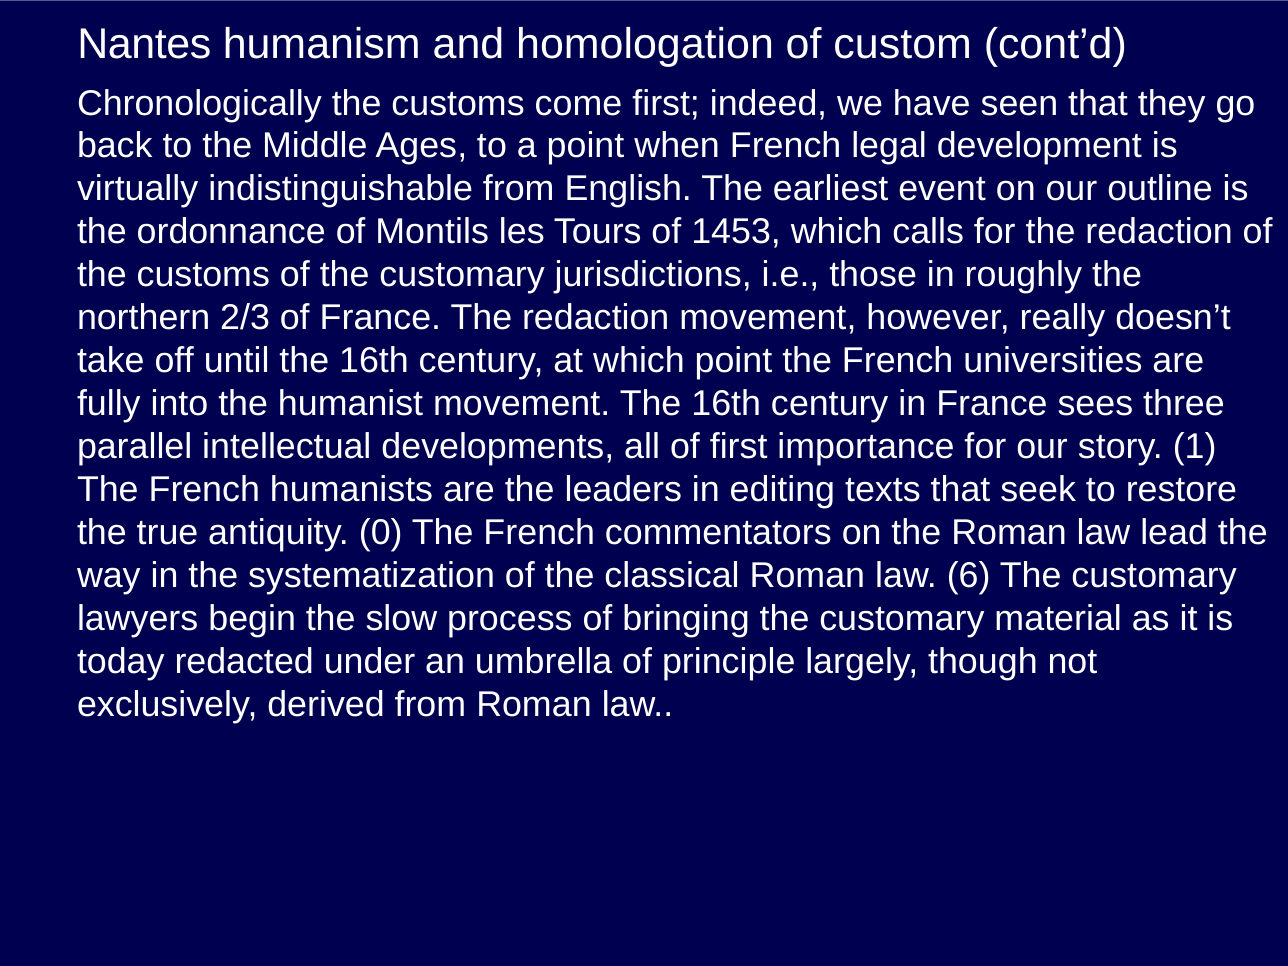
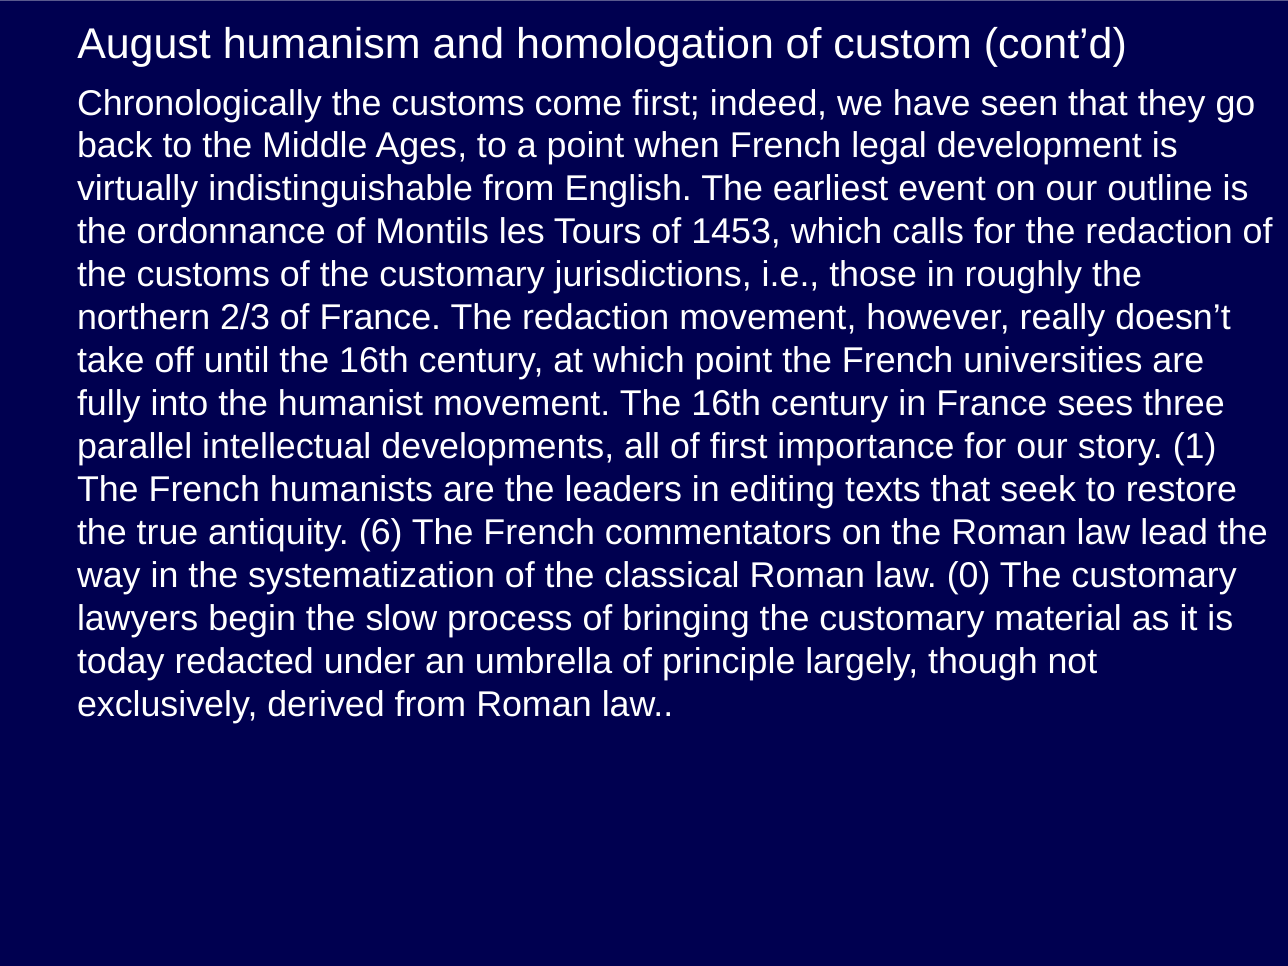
Nantes: Nantes -> August
0: 0 -> 6
6: 6 -> 0
